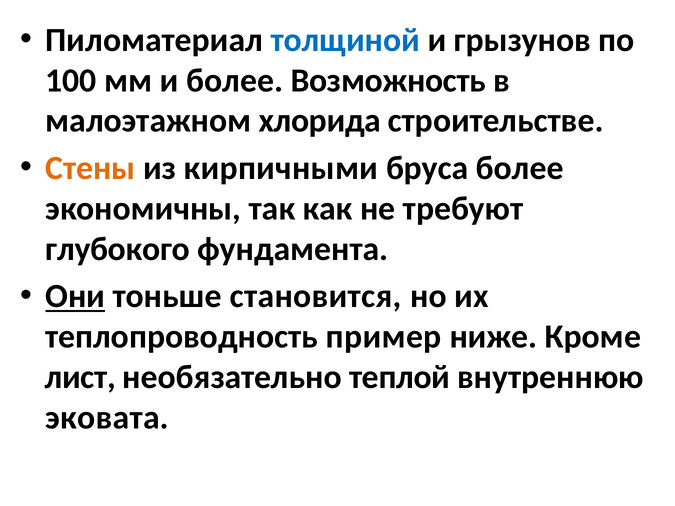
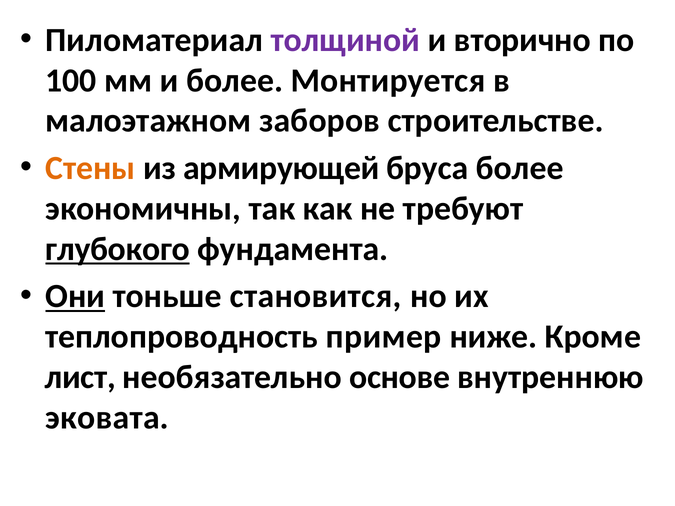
толщиной colour: blue -> purple
грызунов: грызунов -> вторично
Возможность: Возможность -> Монтируется
хлорида: хлорида -> заборов
кирпичными: кирпичными -> армирующей
глубокого underline: none -> present
теплой: теплой -> основе
